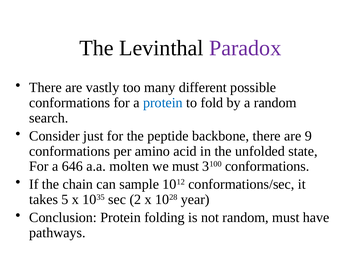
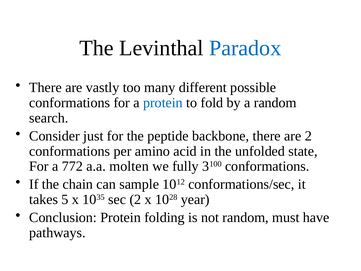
Paradox colour: purple -> blue
are 9: 9 -> 2
646: 646 -> 772
we must: must -> fully
